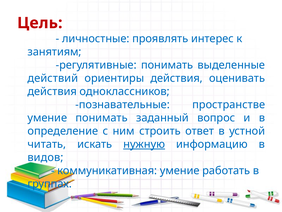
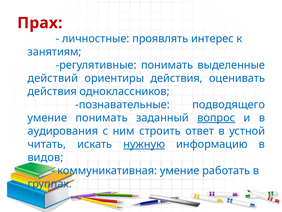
Цель: Цель -> Прах
пространстве: пространстве -> подводящего
вопрос underline: none -> present
определение: определение -> аудирования
